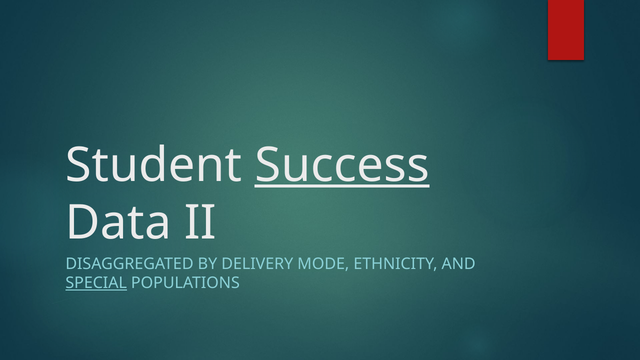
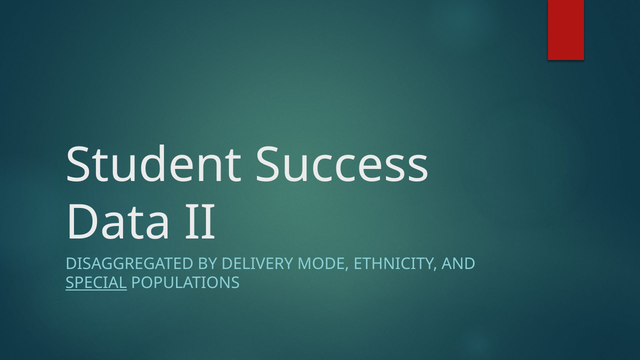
Success underline: present -> none
